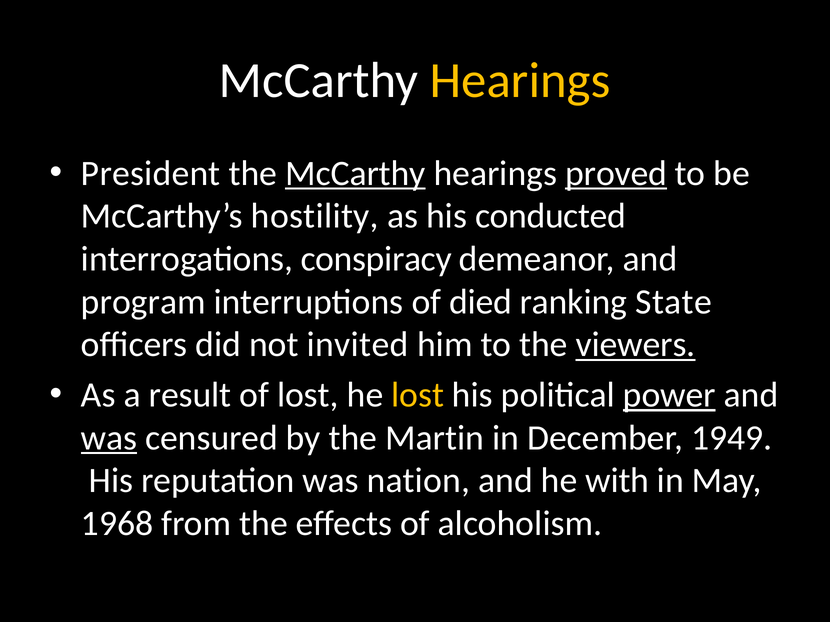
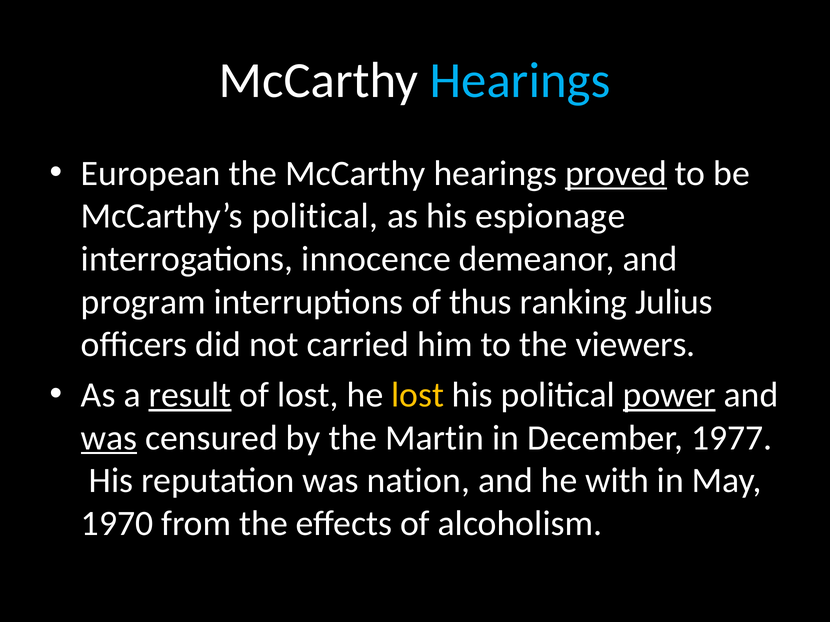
Hearings at (520, 80) colour: yellow -> light blue
President: President -> European
McCarthy at (355, 173) underline: present -> none
McCarthy’s hostility: hostility -> political
conducted: conducted -> espionage
conspiracy: conspiracy -> innocence
died: died -> thus
State: State -> Julius
invited: invited -> carried
viewers underline: present -> none
result underline: none -> present
1949: 1949 -> 1977
1968: 1968 -> 1970
